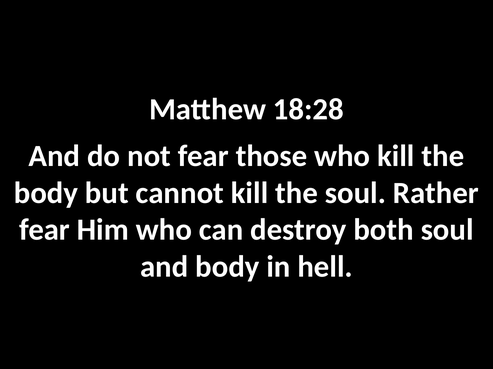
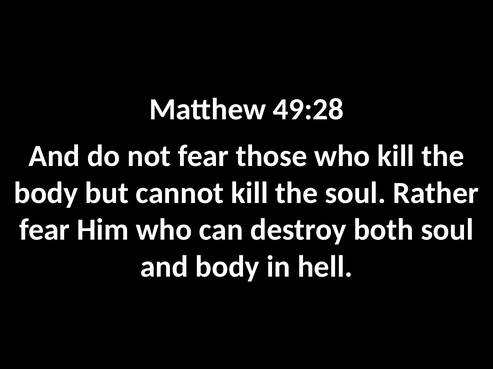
18:28: 18:28 -> 49:28
